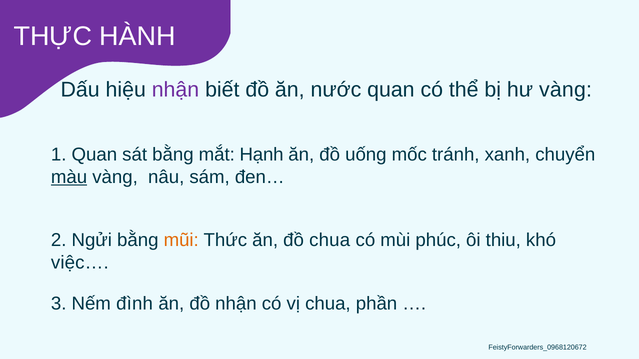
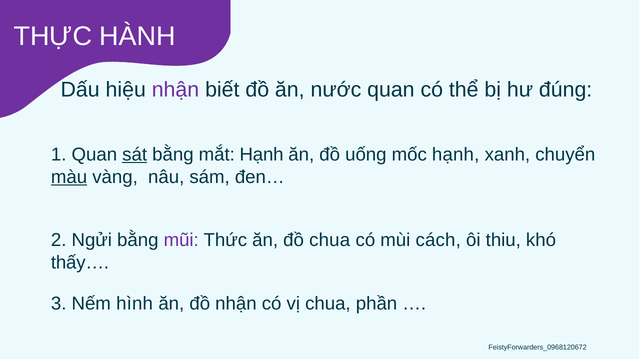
hư vàng: vàng -> đúng
sát underline: none -> present
mốc tránh: tránh -> hạnh
mũi colour: orange -> purple
phúc: phúc -> cách
việc…: việc… -> thấy…
đình: đình -> hình
